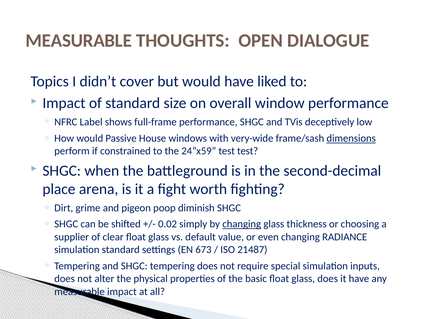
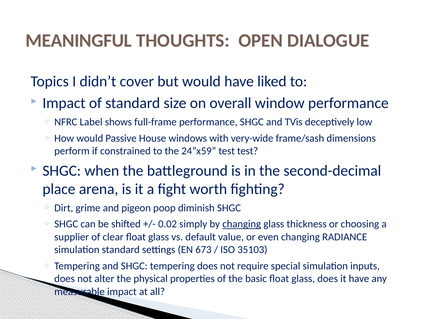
MEASURABLE at (79, 41): MEASURABLE -> MEANINGFUL
dimensions underline: present -> none
21487: 21487 -> 35103
